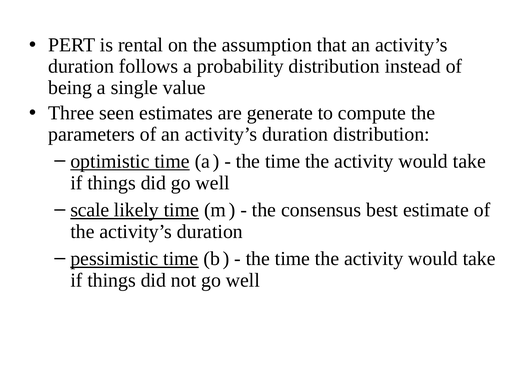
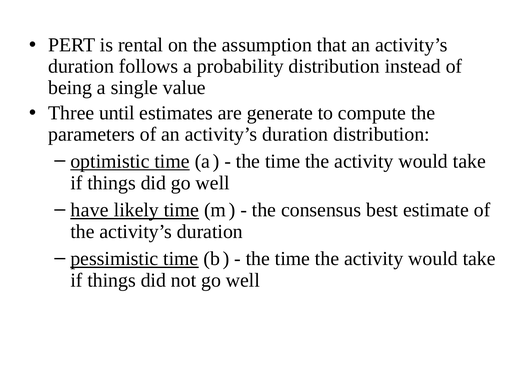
seen: seen -> until
scale: scale -> have
